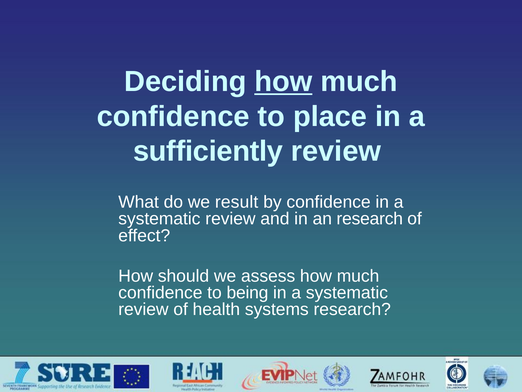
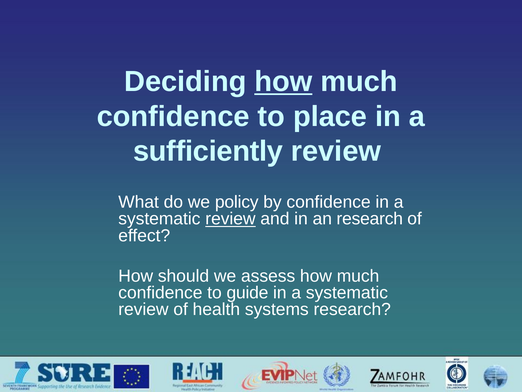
result: result -> policy
review at (230, 219) underline: none -> present
being: being -> guide
